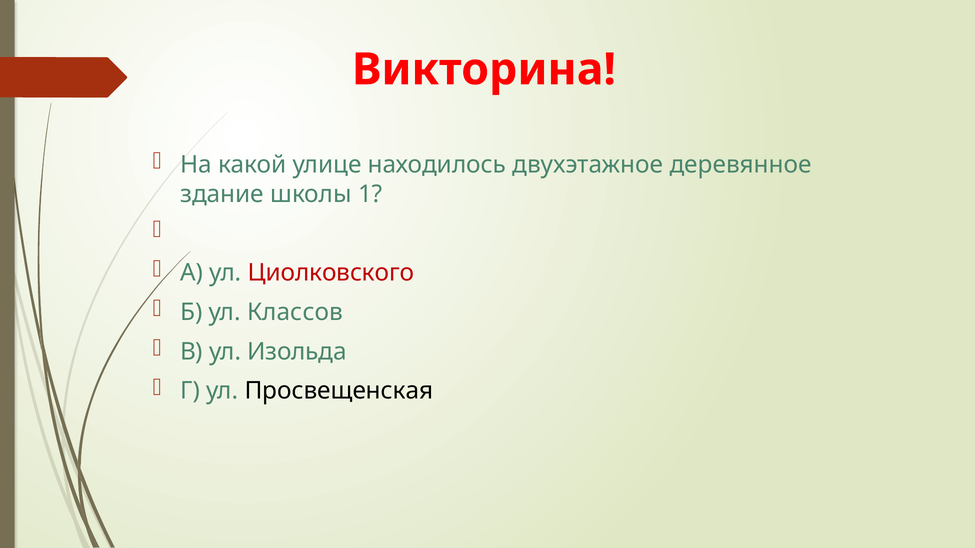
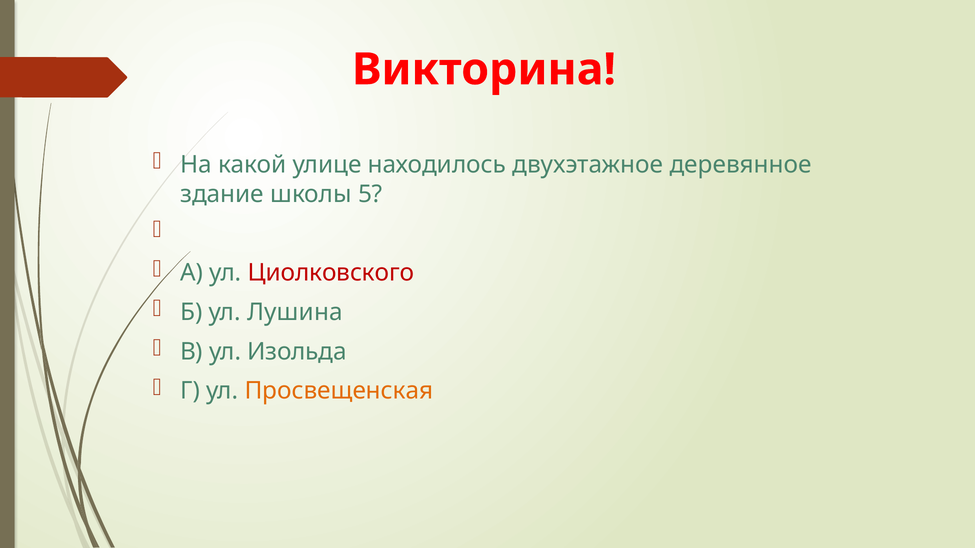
1: 1 -> 5
Классов: Классов -> Лушина
Просвещенская colour: black -> orange
